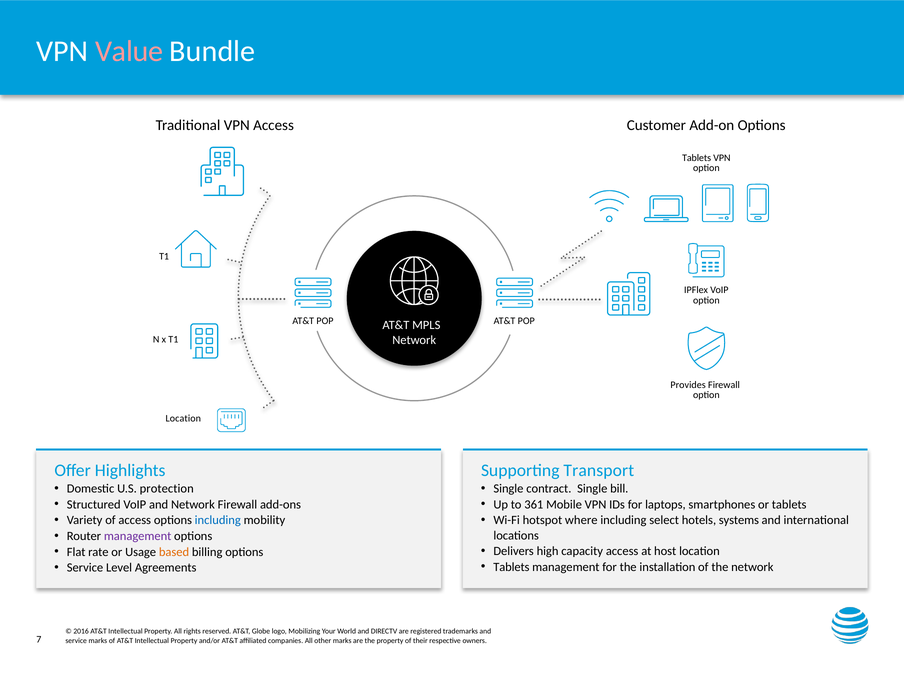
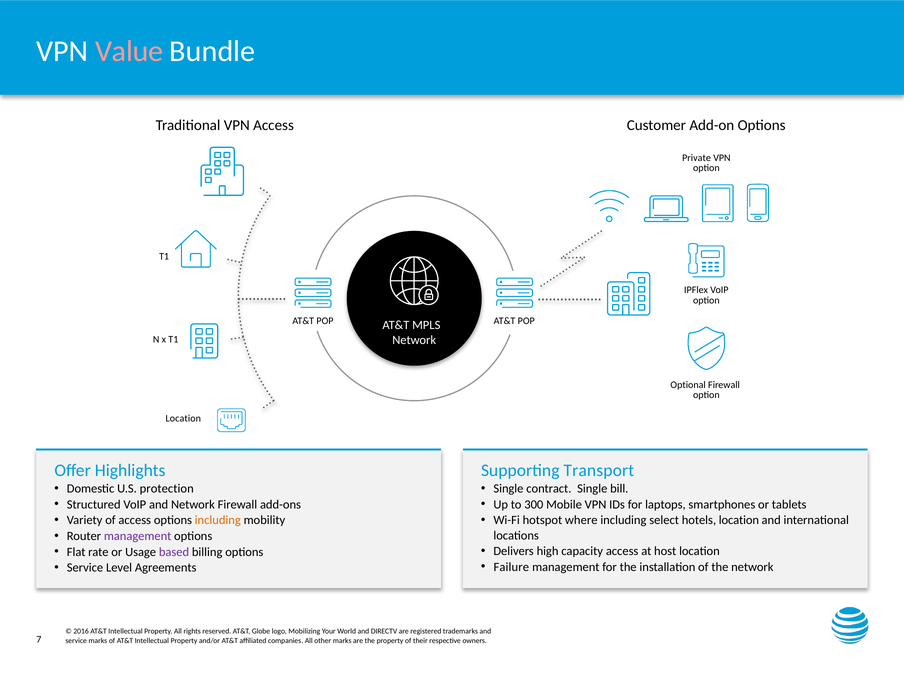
Tablets at (697, 158): Tablets -> Private
Provides: Provides -> Optional
361: 361 -> 300
including at (218, 520) colour: blue -> orange
hotels systems: systems -> location
based colour: orange -> purple
Tablets at (511, 567): Tablets -> Failure
